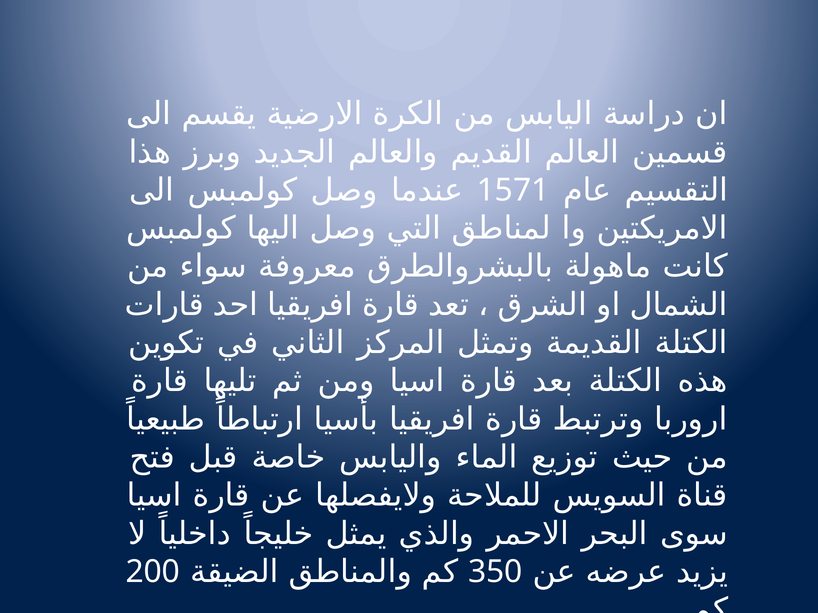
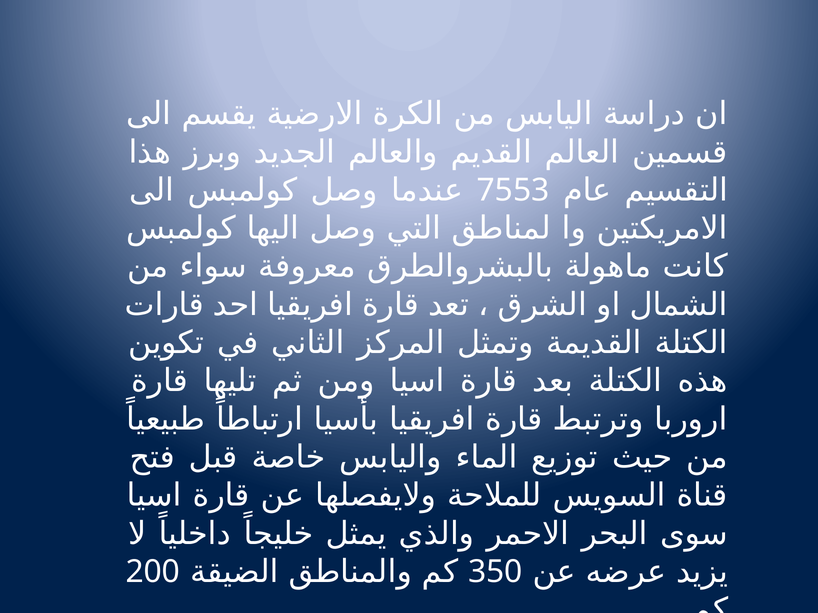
1571: 1571 -> 7553
